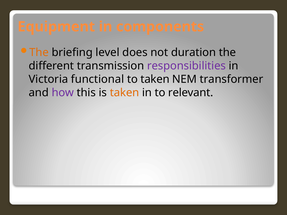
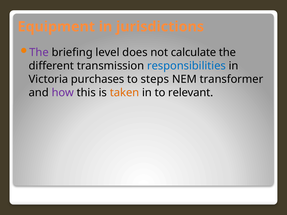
components: components -> jurisdictions
The at (39, 52) colour: orange -> purple
duration: duration -> calculate
responsibilities colour: purple -> blue
functional: functional -> purchases
to taken: taken -> steps
